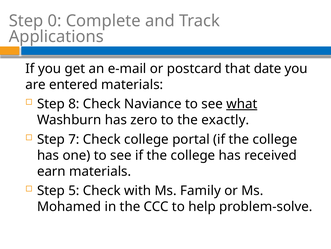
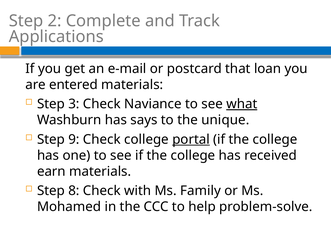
0: 0 -> 2
date: date -> loan
8: 8 -> 3
zero: zero -> says
exactly: exactly -> unique
7: 7 -> 9
portal underline: none -> present
5: 5 -> 8
